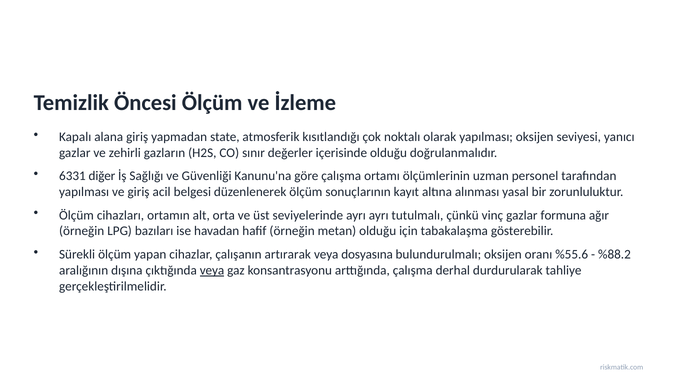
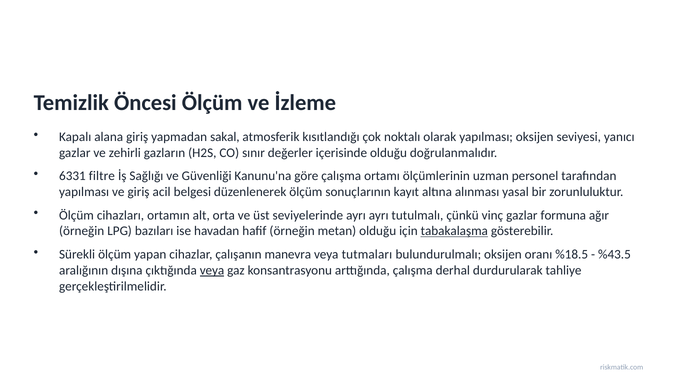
state: state -> sakal
diğer: diğer -> filtre
tabakalaşma underline: none -> present
artırarak: artırarak -> manevra
dosyasına: dosyasına -> tutmaları
%55.6: %55.6 -> %18.5
%88.2: %88.2 -> %43.5
